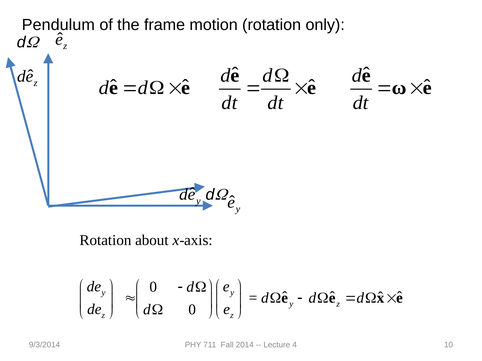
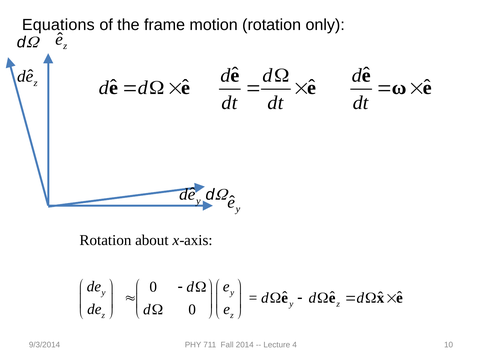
Pendulum: Pendulum -> Equations
